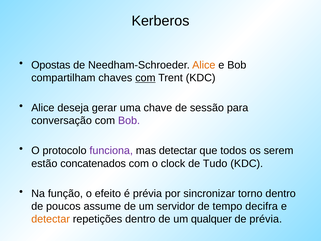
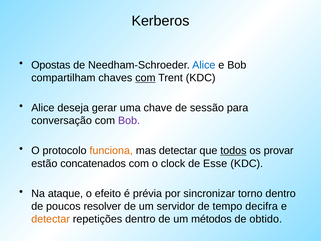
Alice at (204, 65) colour: orange -> blue
funciona colour: purple -> orange
todos underline: none -> present
serem: serem -> provar
Tudo: Tudo -> Esse
função: função -> ataque
assume: assume -> resolver
qualquer: qualquer -> métodos
de prévia: prévia -> obtido
